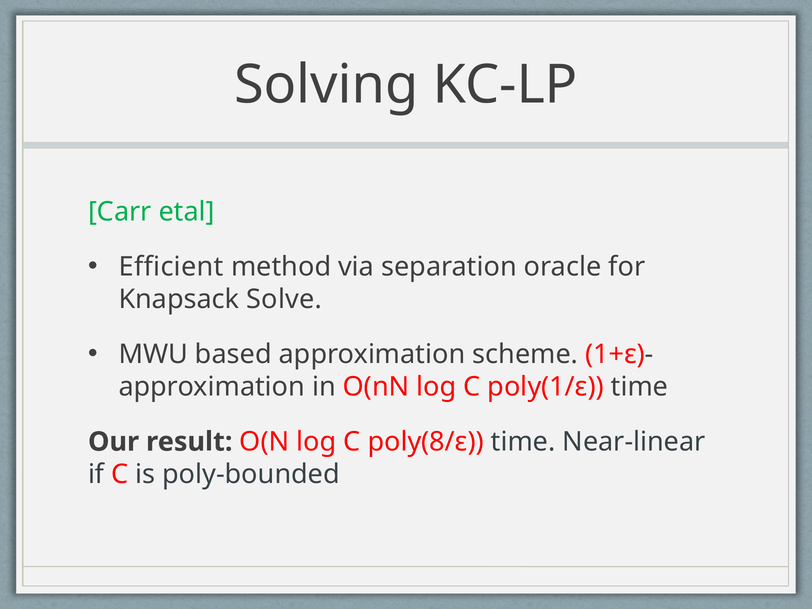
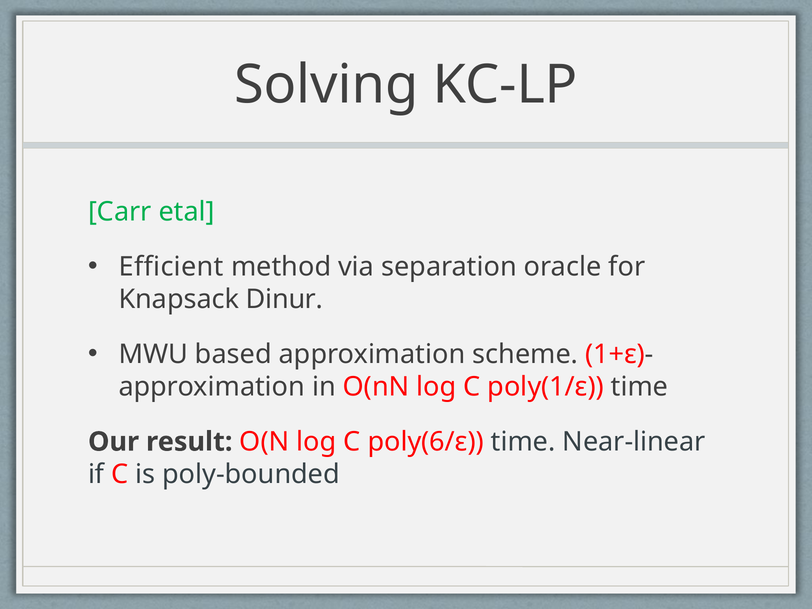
Solve: Solve -> Dinur
poly(8/ε: poly(8/ε -> poly(6/ε
